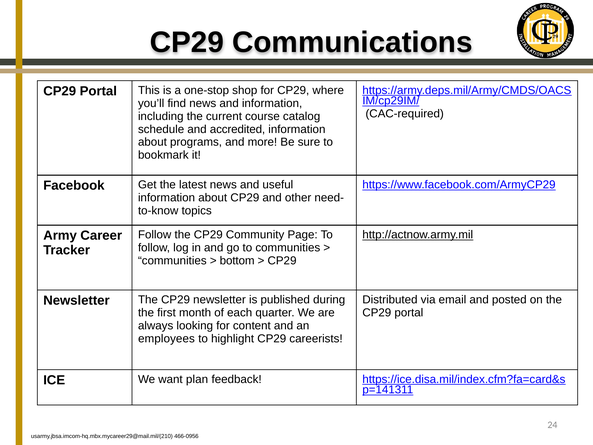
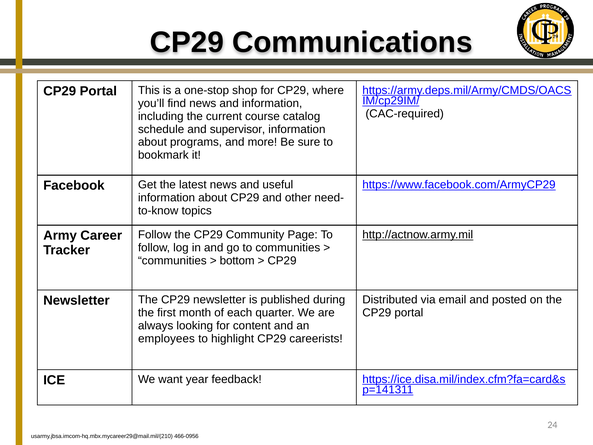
accredited: accredited -> supervisor
plan: plan -> year
